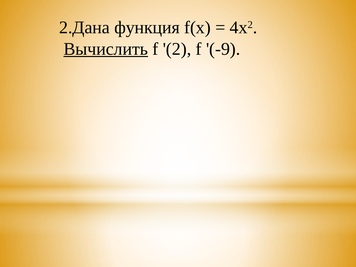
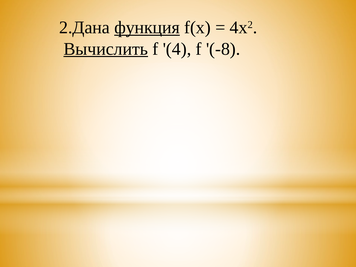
функция underline: none -> present
2: 2 -> 4
-9: -9 -> -8
